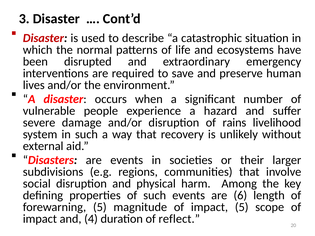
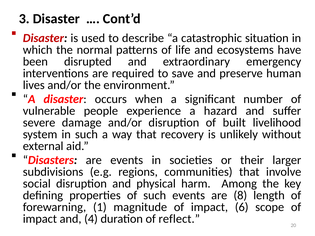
rains: rains -> built
6: 6 -> 8
forewarning 5: 5 -> 1
impact 5: 5 -> 6
